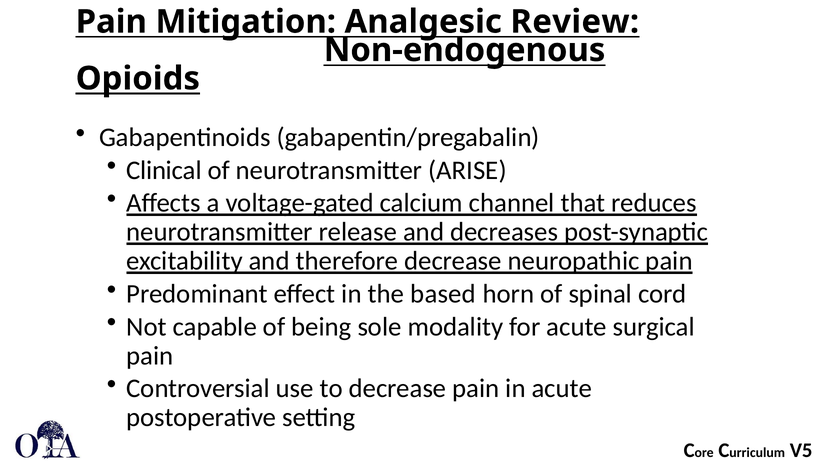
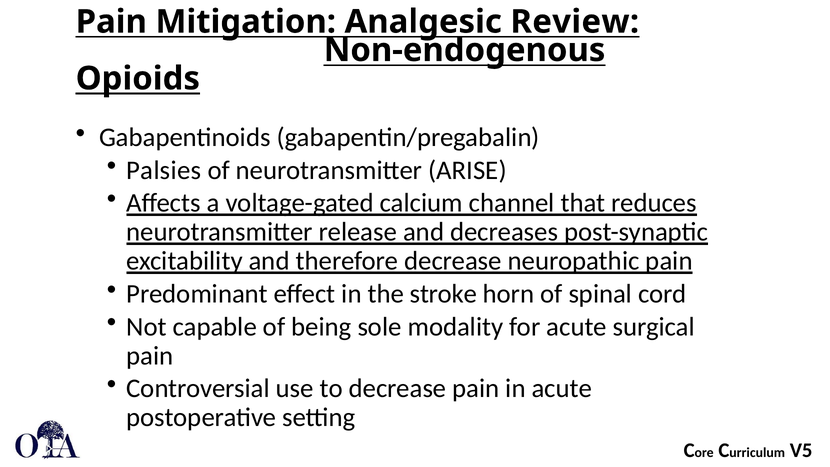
Clinical: Clinical -> Palsies
based: based -> stroke
